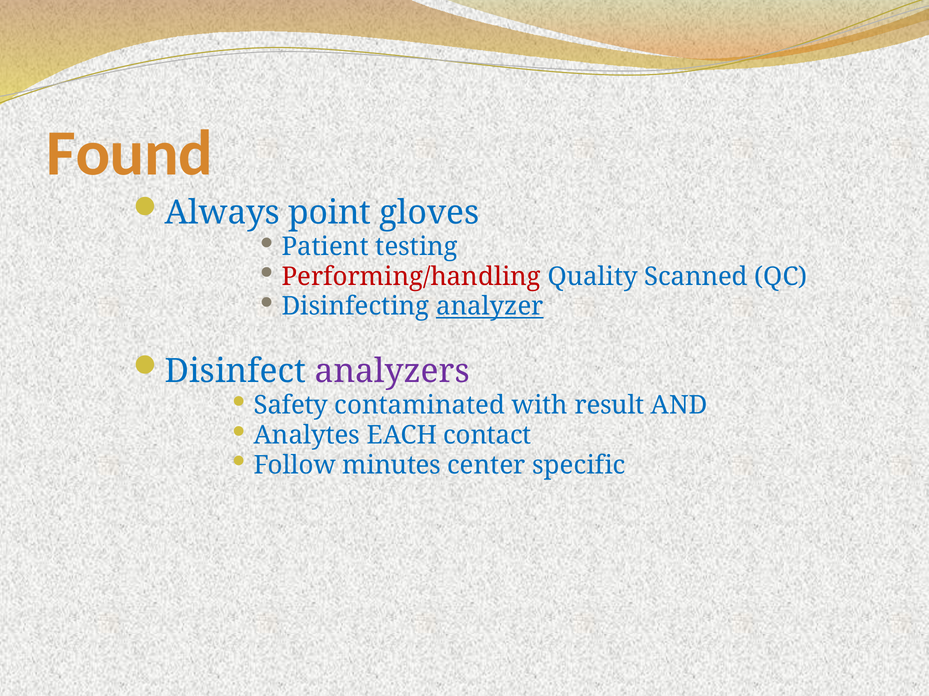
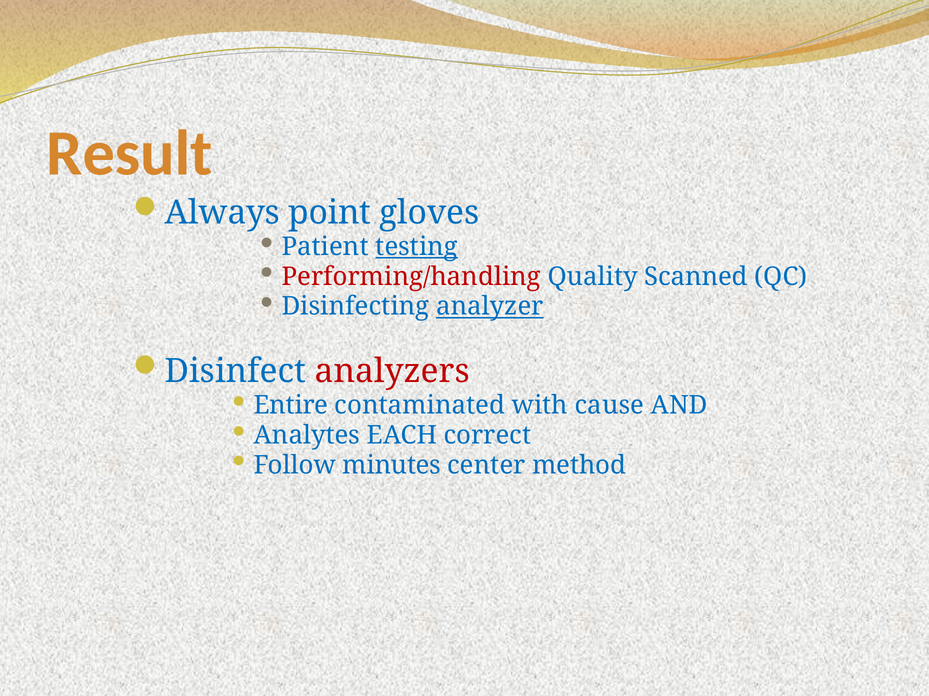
Found: Found -> Result
testing underline: none -> present
analyzers colour: purple -> red
Safety: Safety -> Entire
result: result -> cause
contact: contact -> correct
specific: specific -> method
